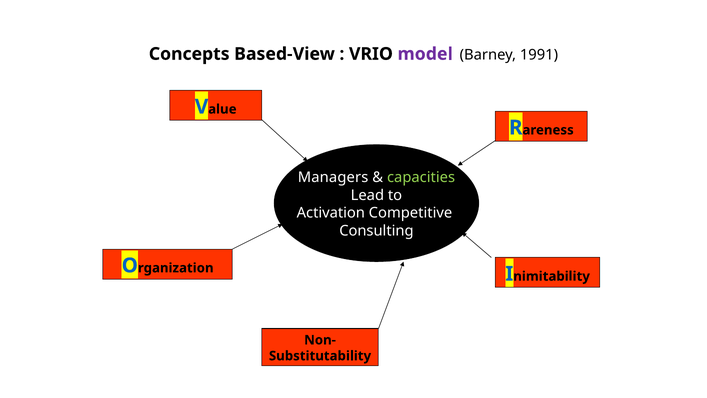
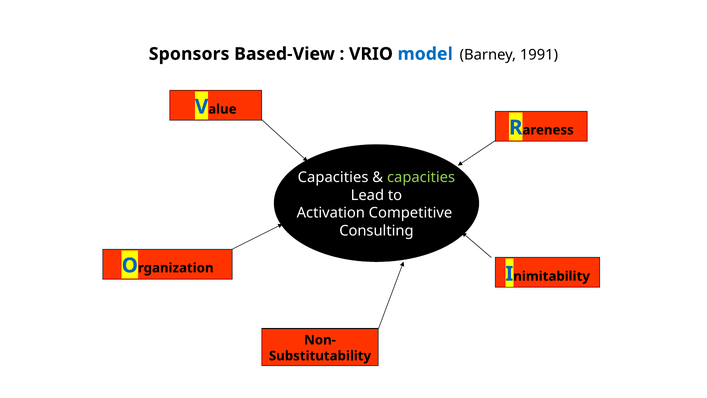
Concepts: Concepts -> Sponsors
model colour: purple -> blue
Managers at (333, 177): Managers -> Capacities
